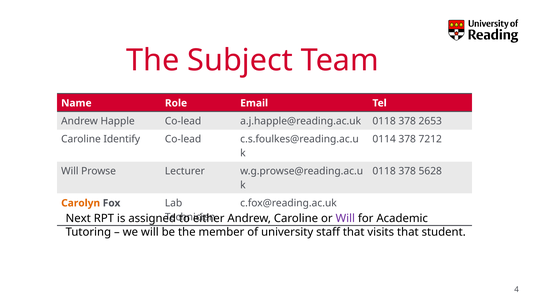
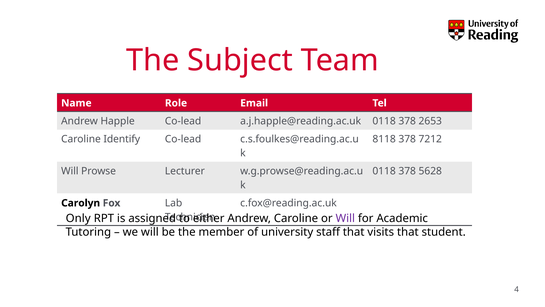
0114: 0114 -> 8118
Carolyn colour: orange -> black
Next: Next -> Only
